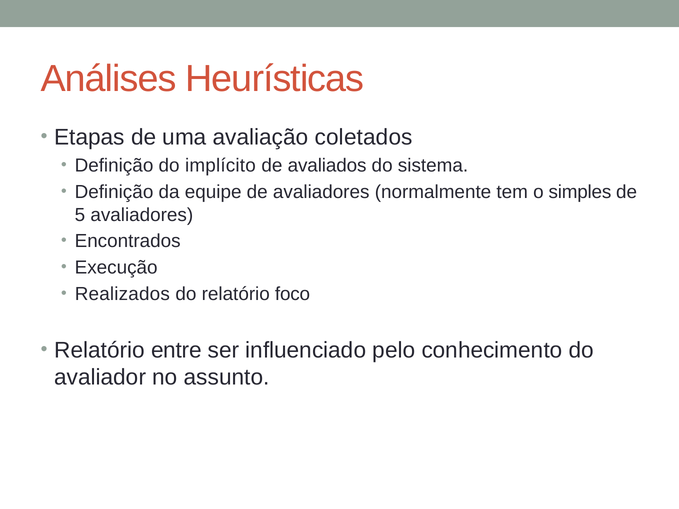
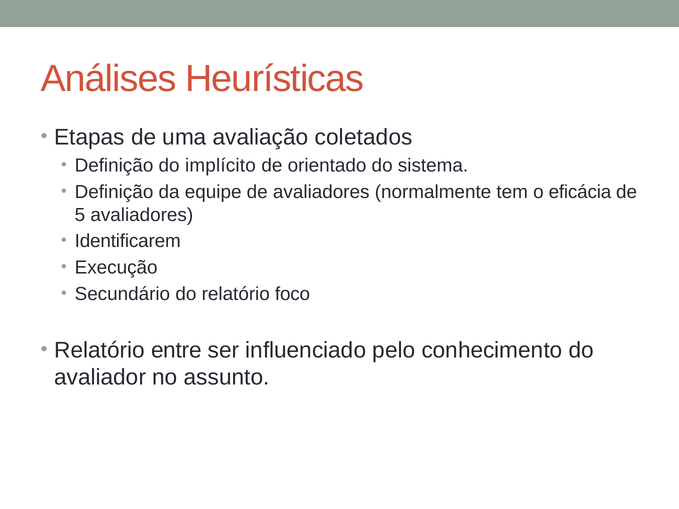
avaliados: avaliados -> orientado
simples: simples -> eficácia
Encontrados: Encontrados -> Identificarem
Realizados: Realizados -> Secundário
